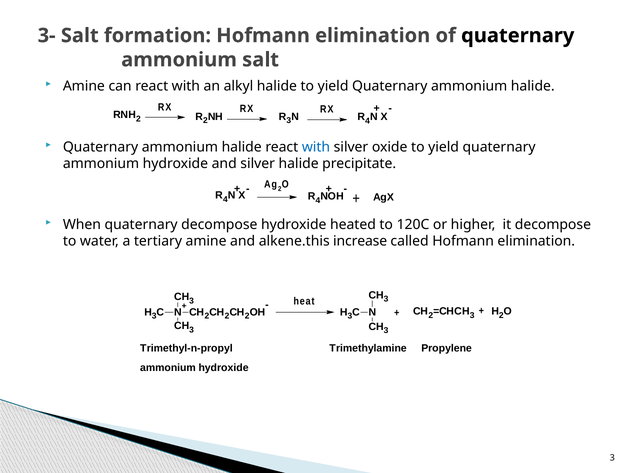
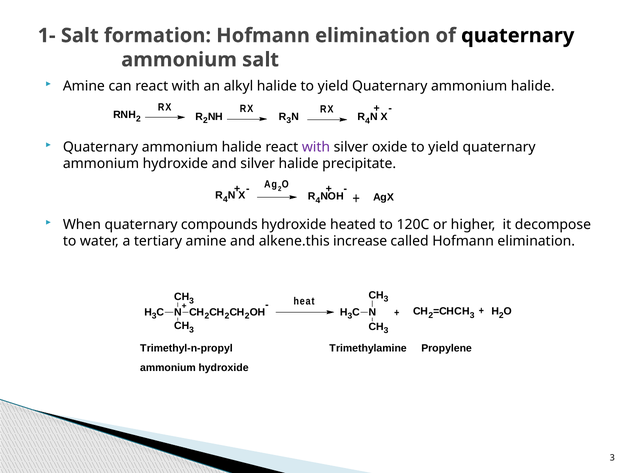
3-: 3- -> 1-
with at (316, 147) colour: blue -> purple
quaternary decompose: decompose -> compounds
